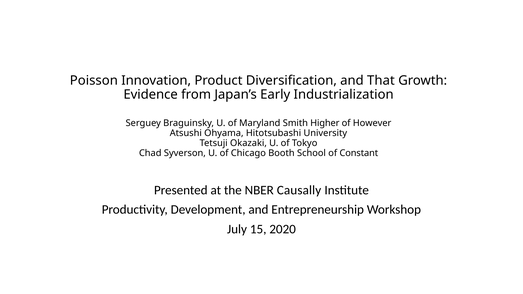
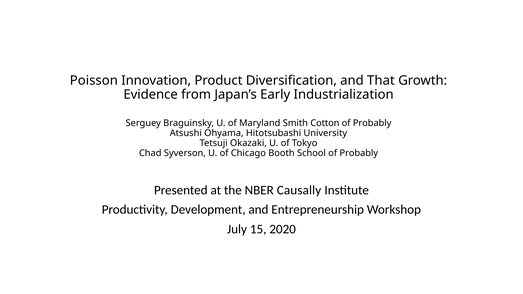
Higher: Higher -> Cotton
However at (372, 123): However -> Probably
School of Constant: Constant -> Probably
